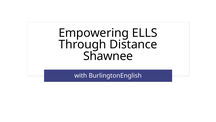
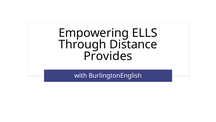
Shawnee: Shawnee -> Provides
